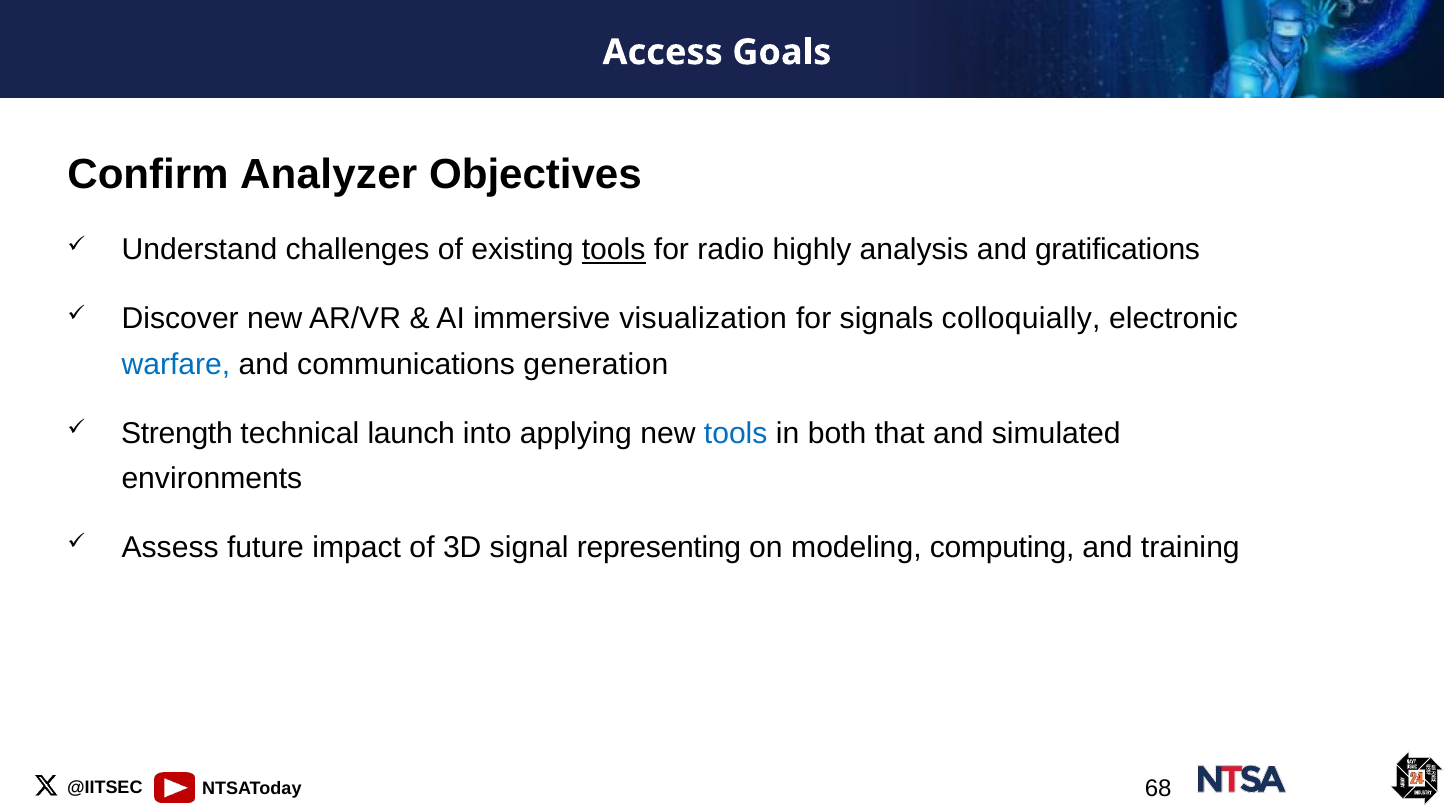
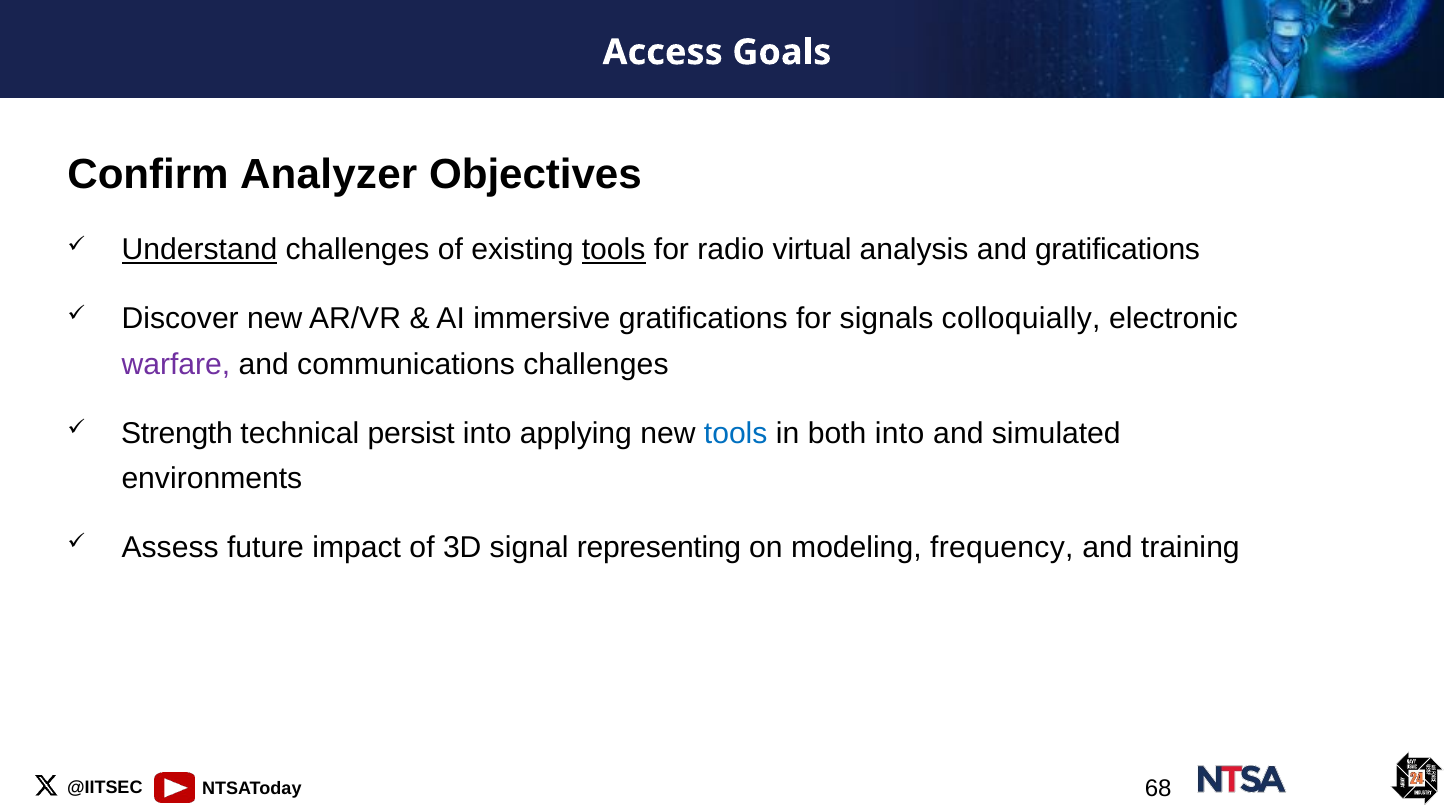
Understand underline: none -> present
highly: highly -> virtual
immersive visualization: visualization -> gratifications
warfare colour: blue -> purple
communications generation: generation -> challenges
launch: launch -> persist
both that: that -> into
computing: computing -> frequency
